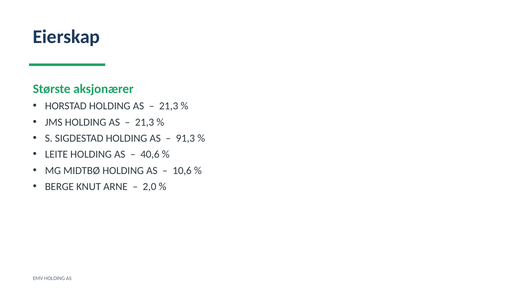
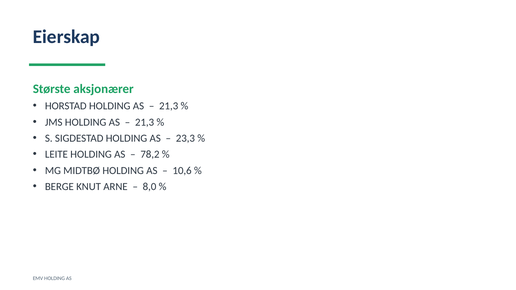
91,3: 91,3 -> 23,3
40,6: 40,6 -> 78,2
2,0: 2,0 -> 8,0
